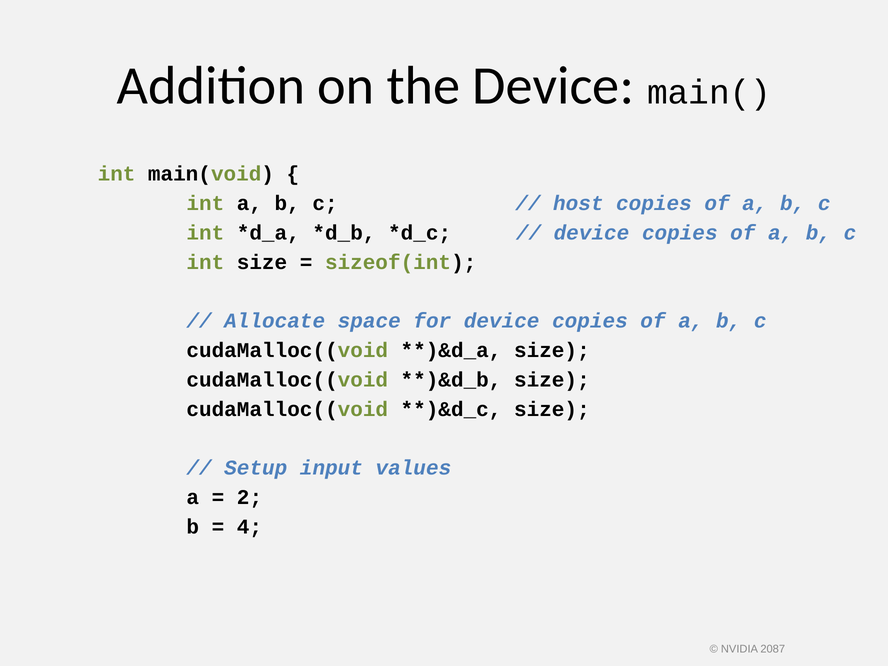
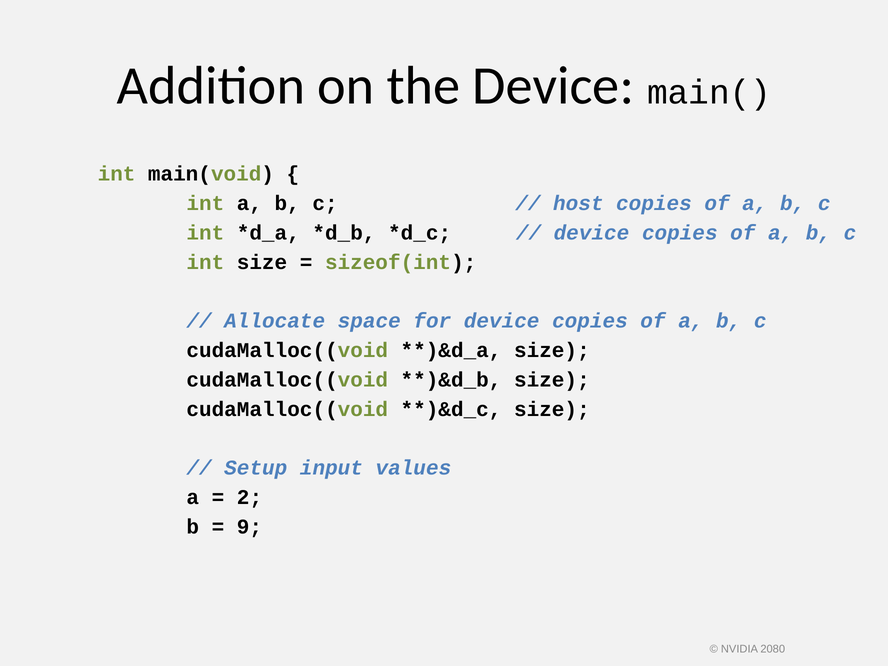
4: 4 -> 9
2087: 2087 -> 2080
